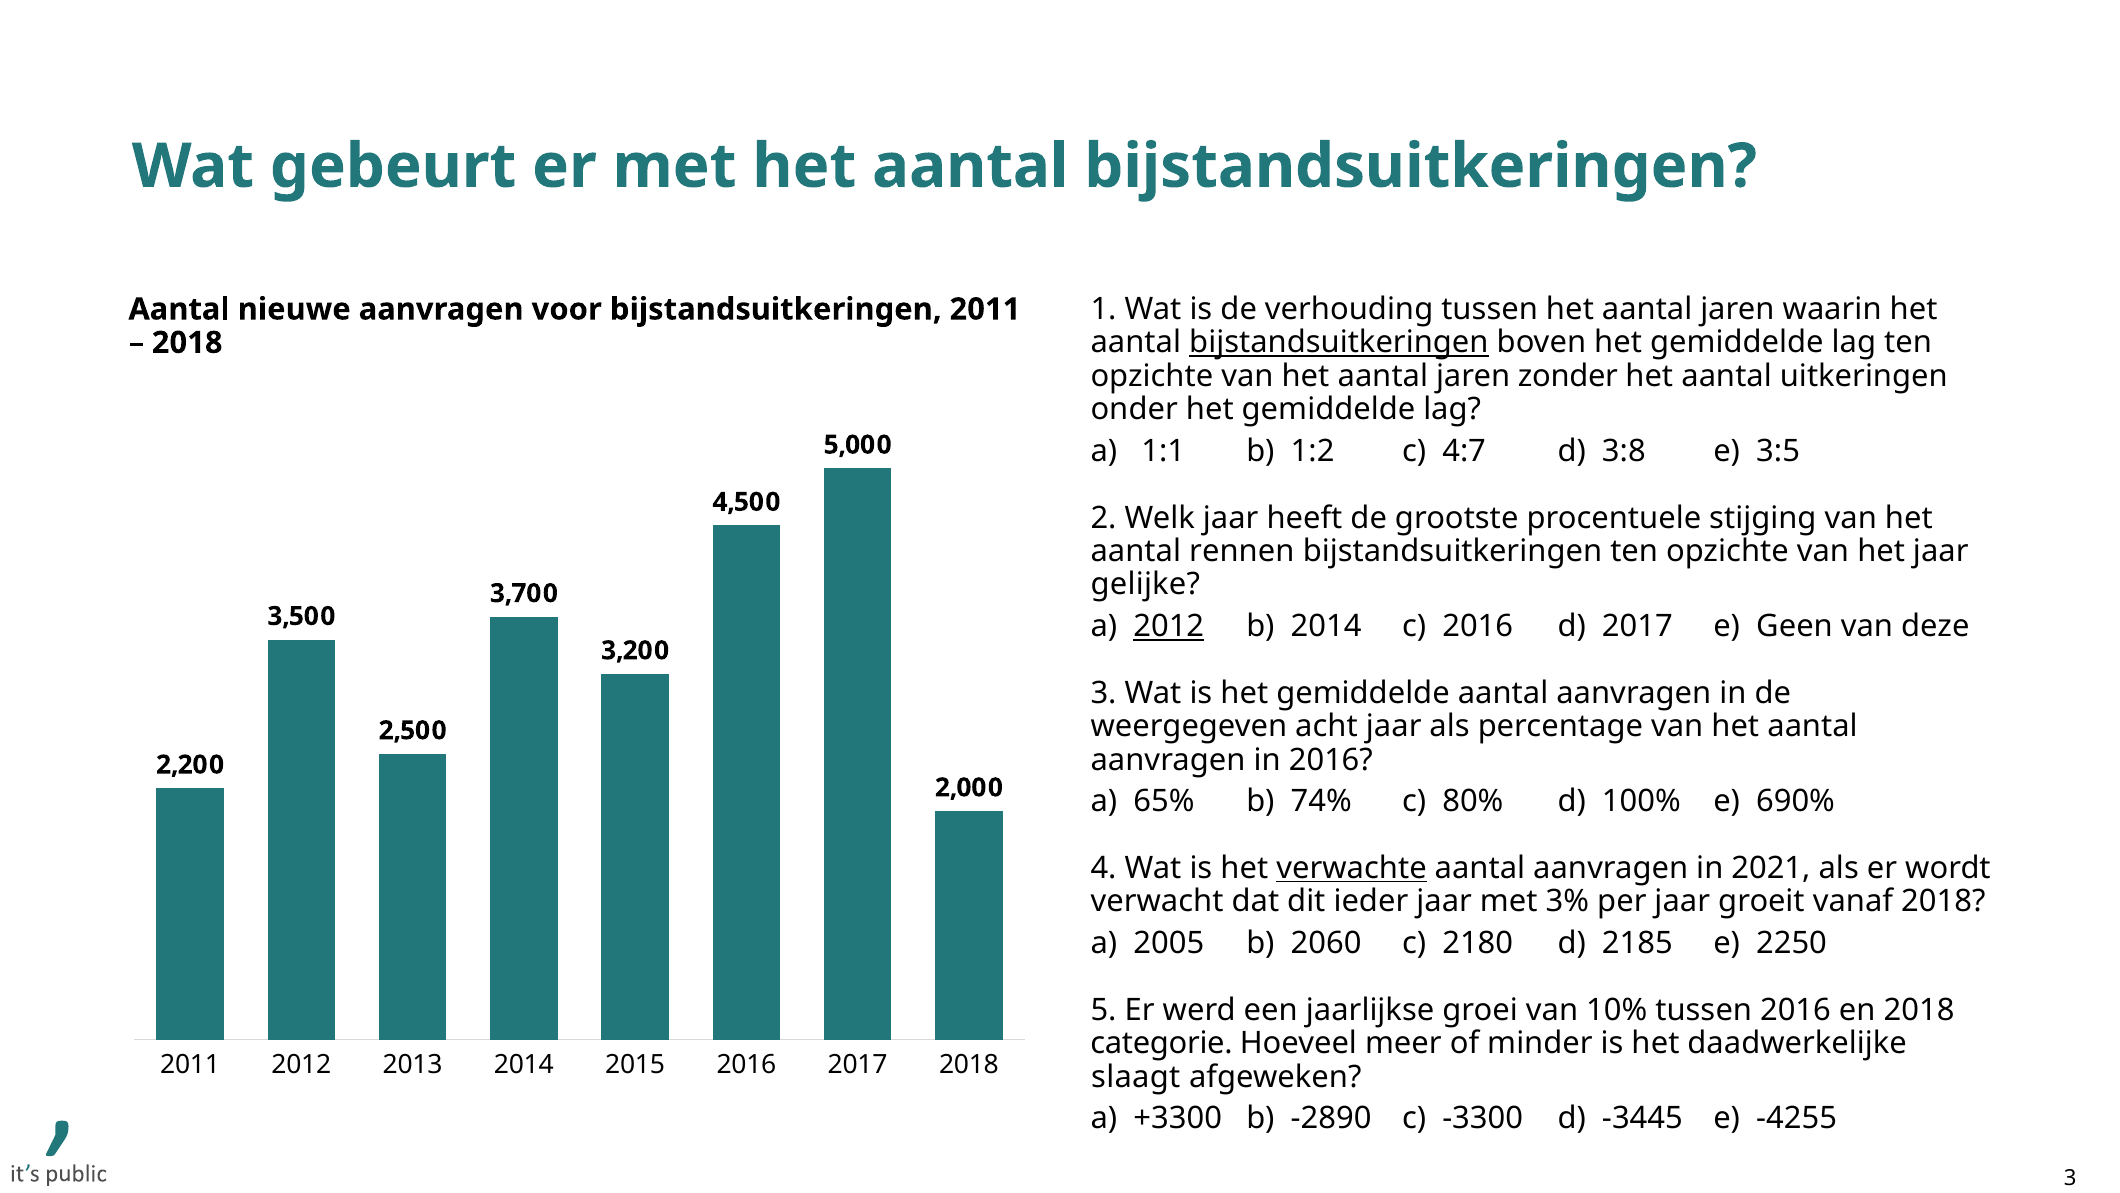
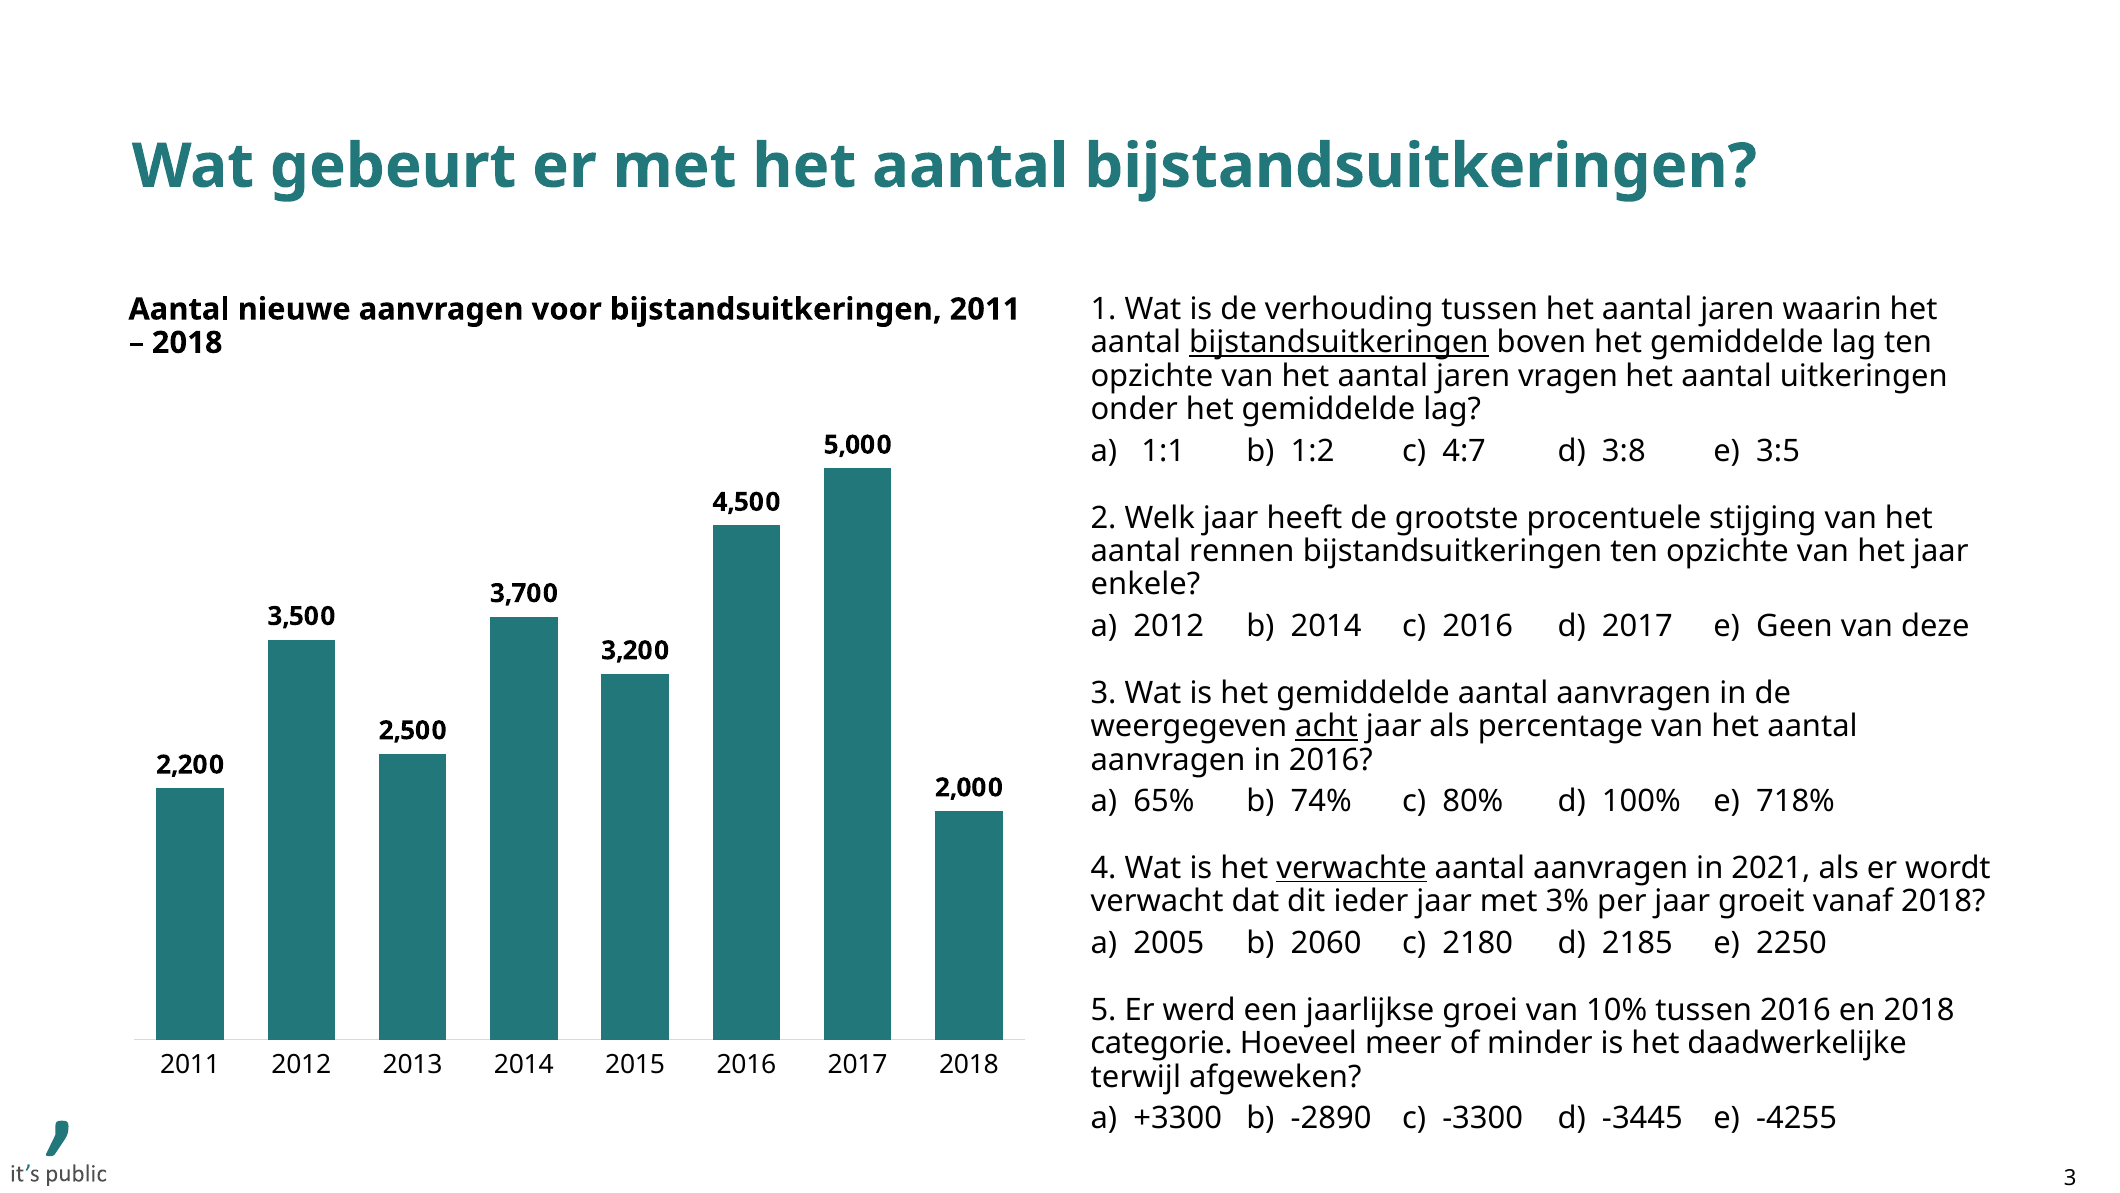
zonder: zonder -> vragen
gelijke: gelijke -> enkele
2012 at (1169, 626) underline: present -> none
acht underline: none -> present
690%: 690% -> 718%
slaagt: slaagt -> terwijl
